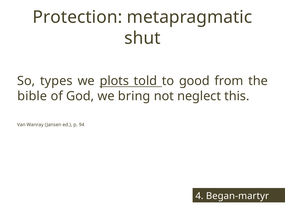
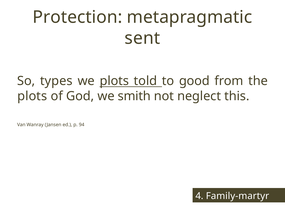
shut: shut -> sent
bible at (32, 96): bible -> plots
bring: bring -> smith
Began-martyr: Began-martyr -> Family-martyr
